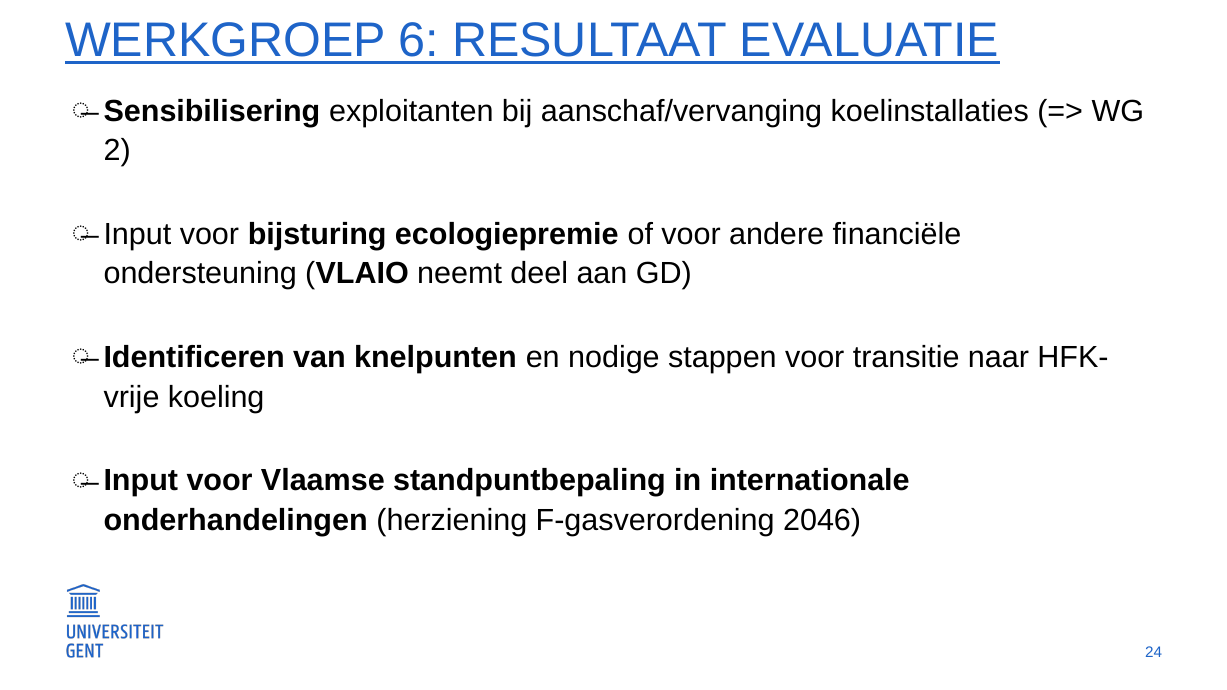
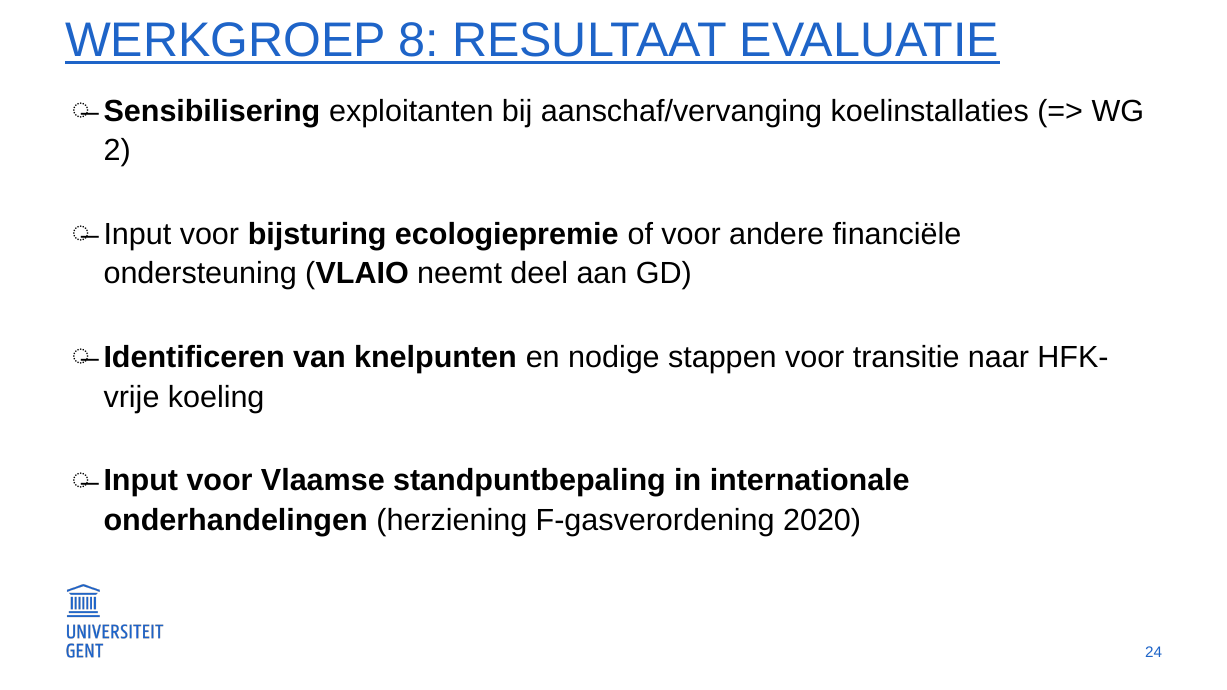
6: 6 -> 8
2046: 2046 -> 2020
